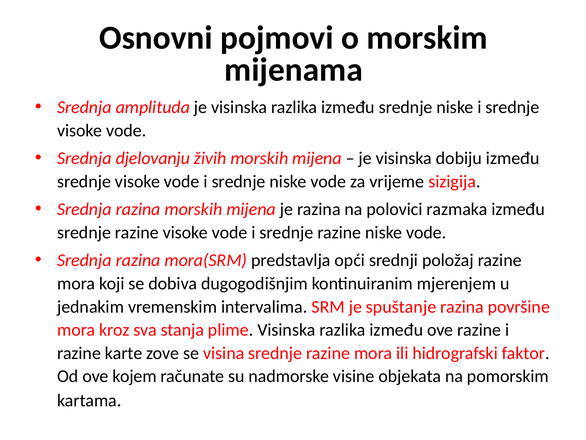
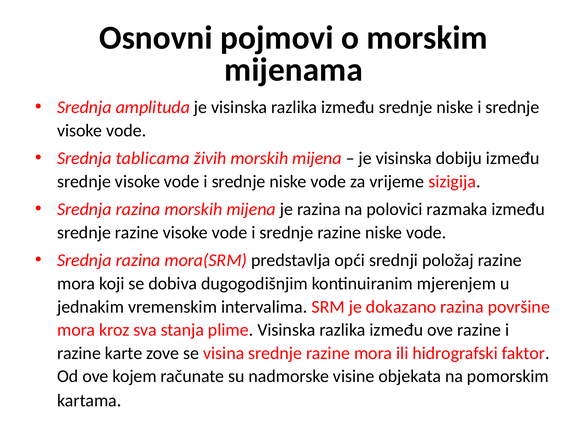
djelovanju: djelovanju -> tablicama
spuštanje: spuštanje -> dokazano
